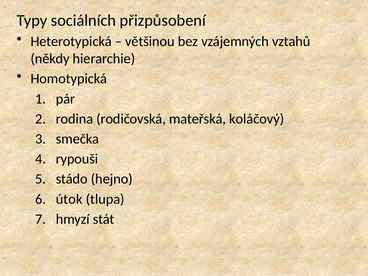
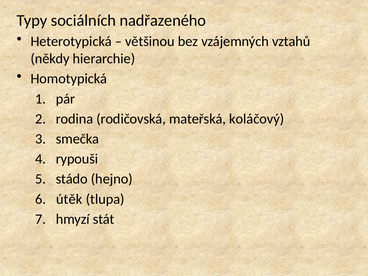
přizpůsobení: přizpůsobení -> nadřazeného
útok: útok -> útěk
